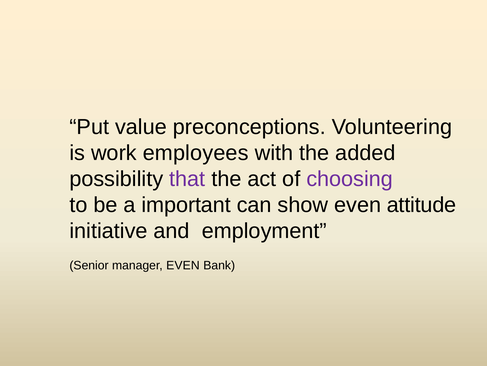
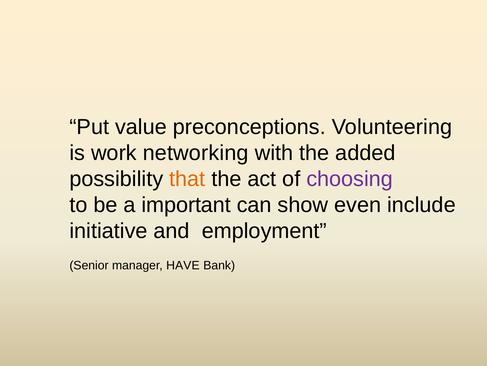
employees: employees -> networking
that colour: purple -> orange
attitude: attitude -> include
manager EVEN: EVEN -> HAVE
